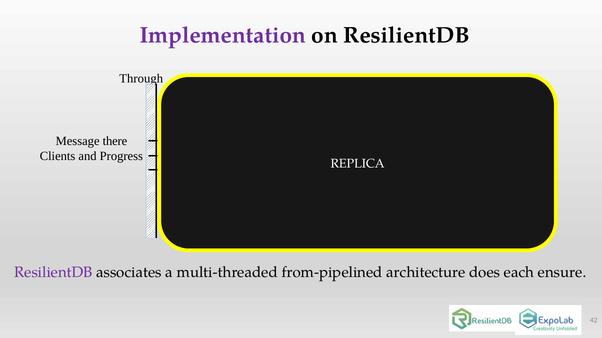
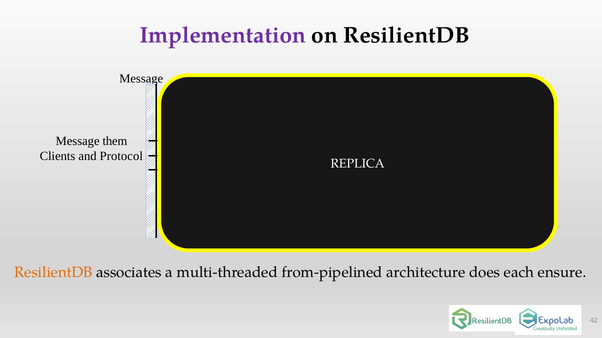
Through at (141, 79): Through -> Message
there: there -> them
Progress: Progress -> Protocol
ResilientDB at (53, 273) colour: purple -> orange
